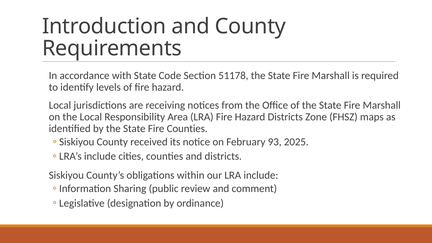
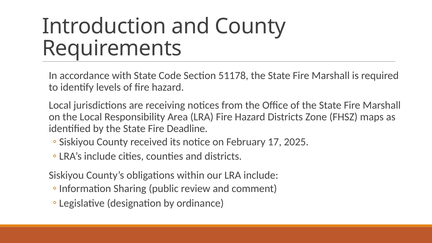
Fire Counties: Counties -> Deadline
93: 93 -> 17
